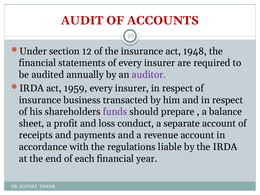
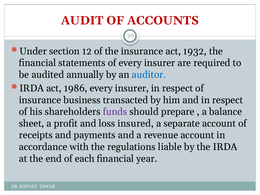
1948: 1948 -> 1932
auditor colour: purple -> blue
1959: 1959 -> 1986
conduct: conduct -> insured
